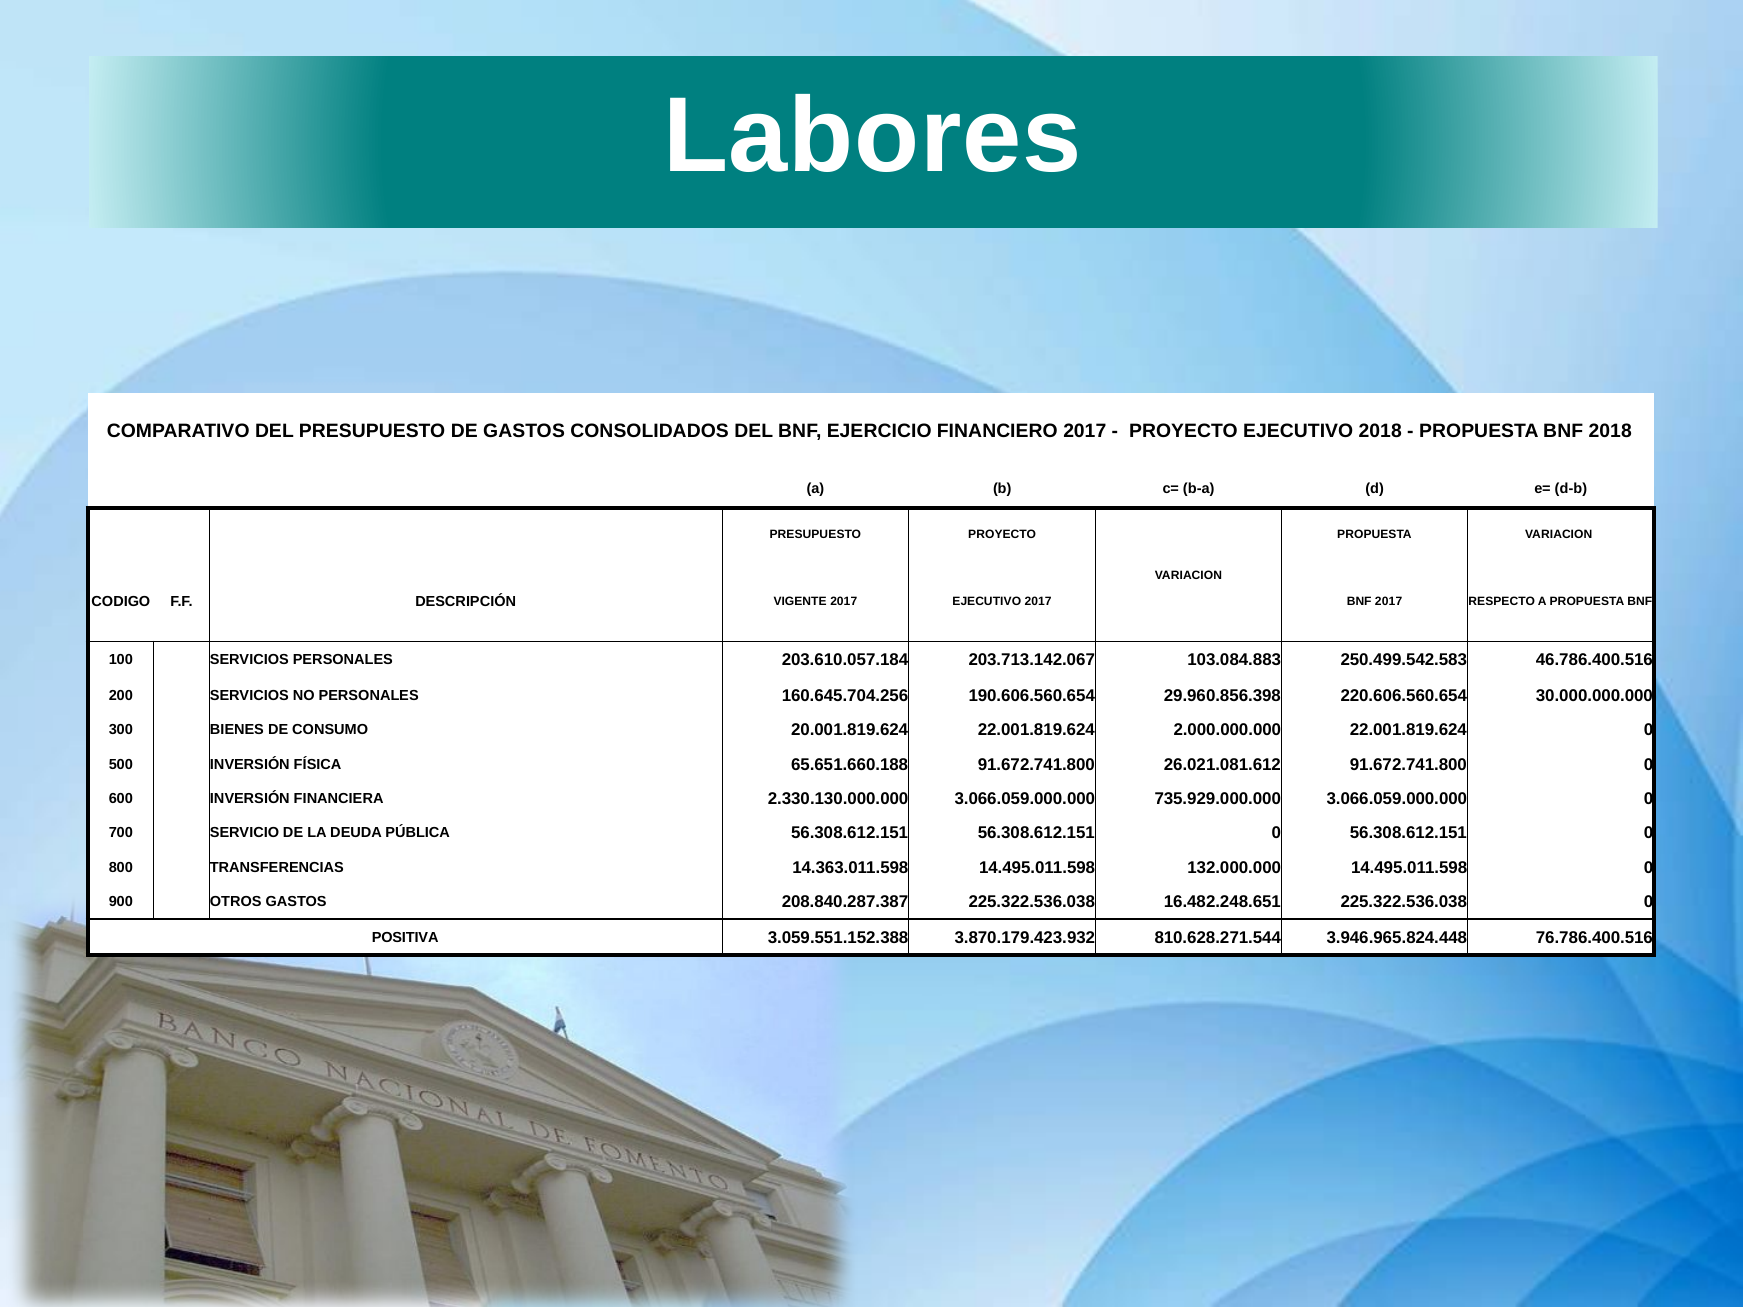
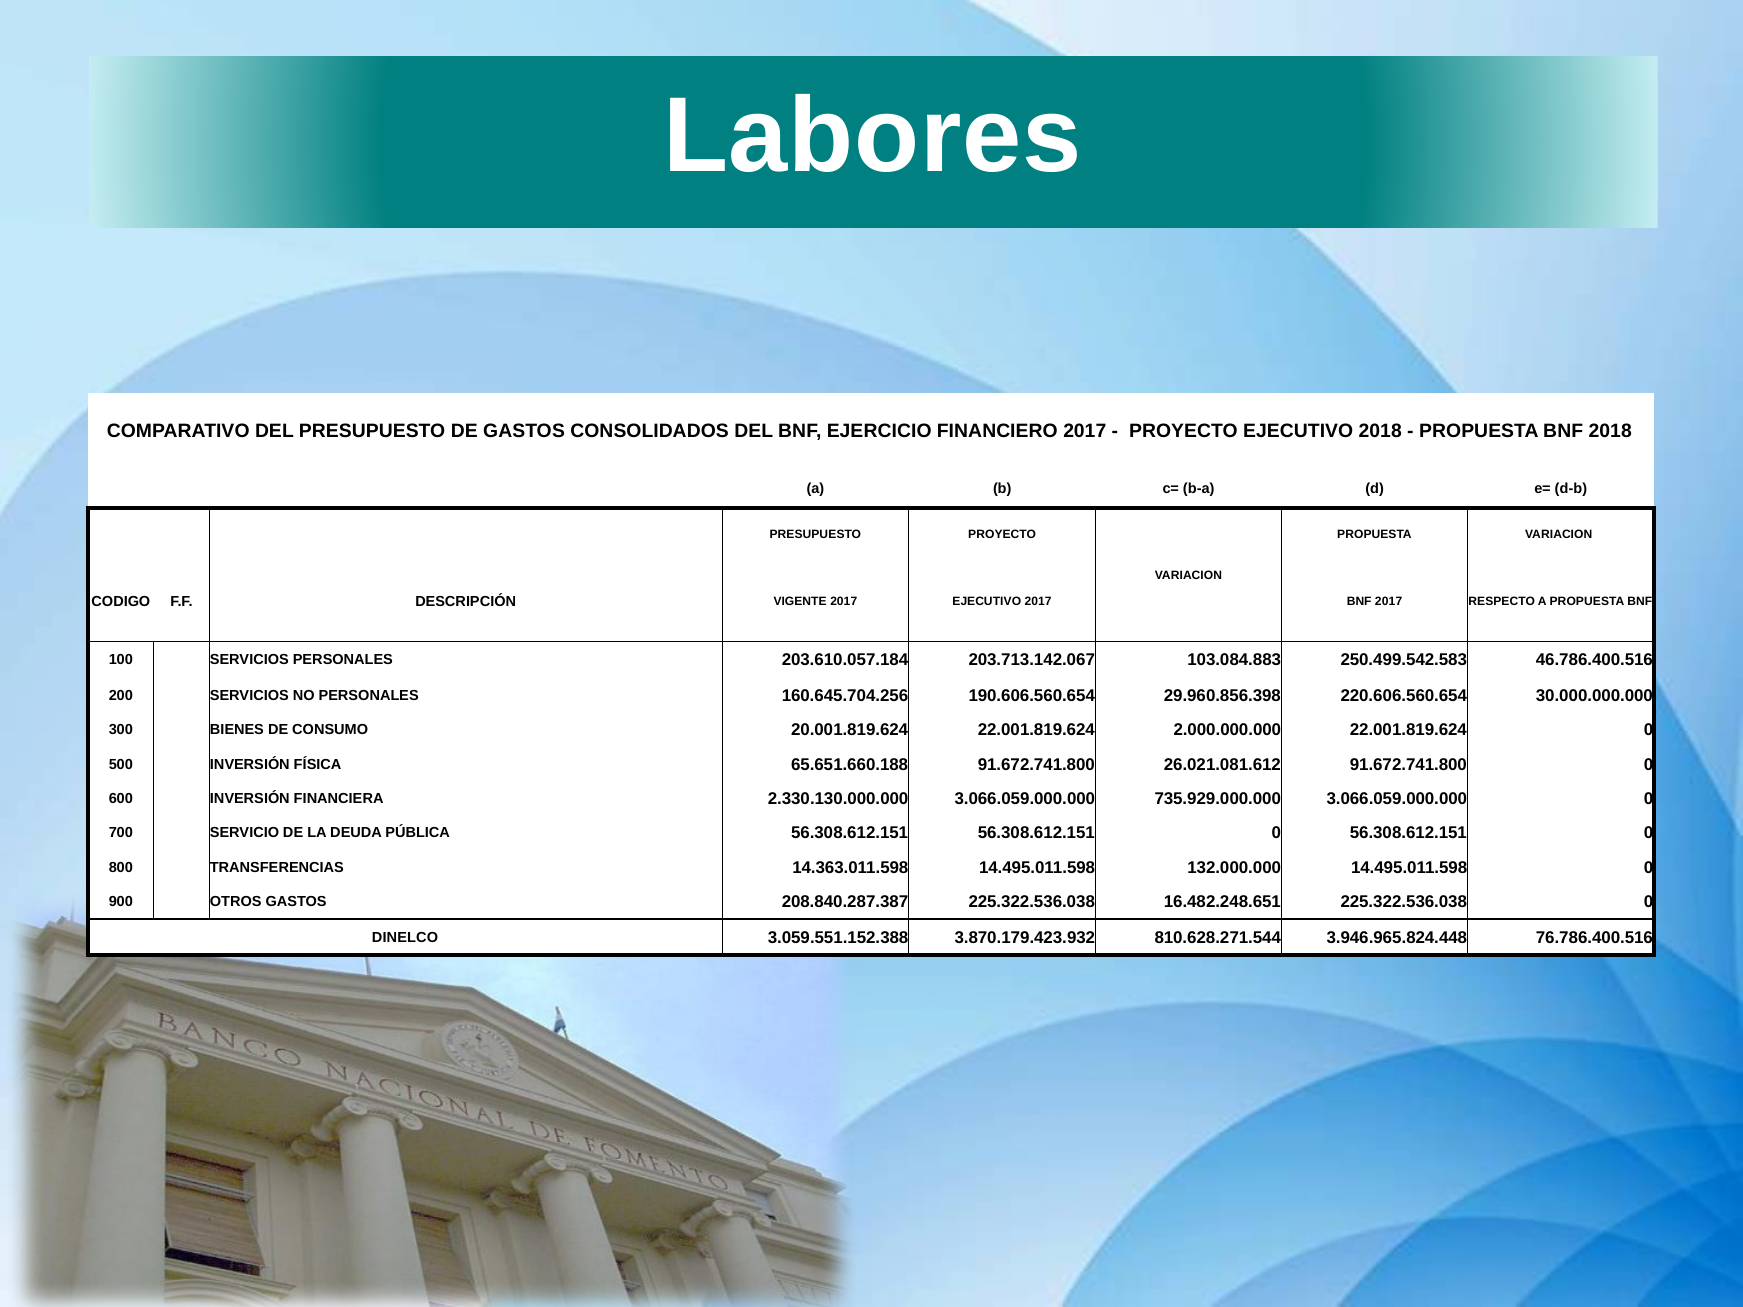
POSITIVA: POSITIVA -> DINELCO
